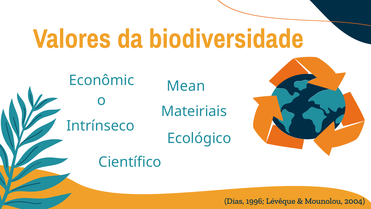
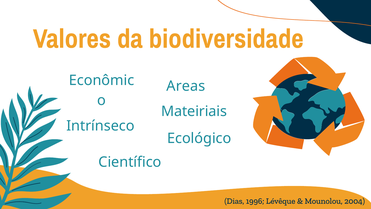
Mean: Mean -> Areas
